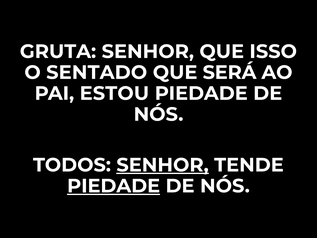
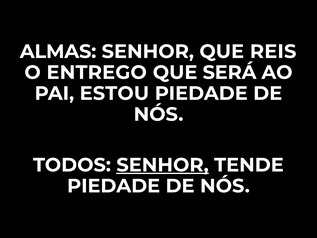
GRUTA: GRUTA -> ALMAS
ISSO: ISSO -> REIS
SENTADO: SENTADO -> ENTREGO
PIEDADE at (114, 186) underline: present -> none
